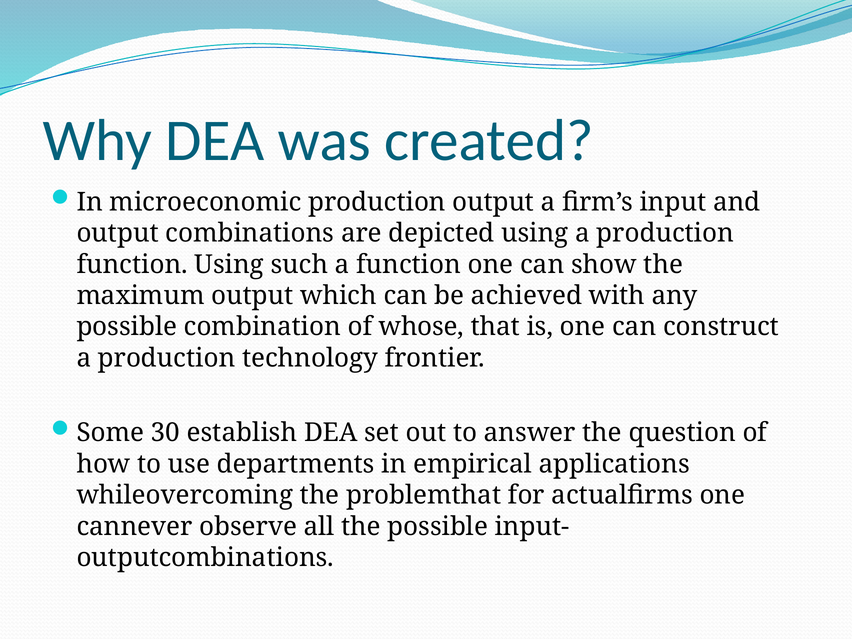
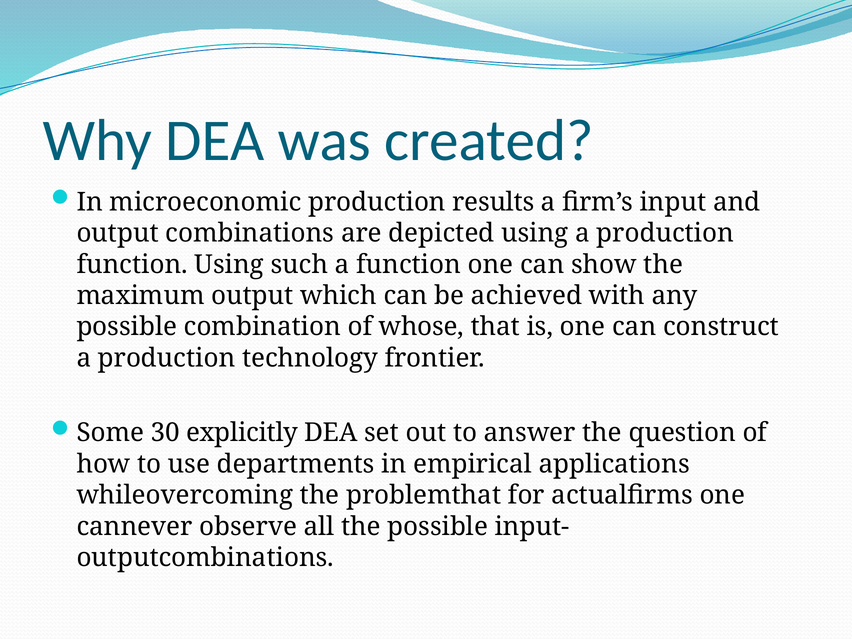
production output: output -> results
establish: establish -> explicitly
